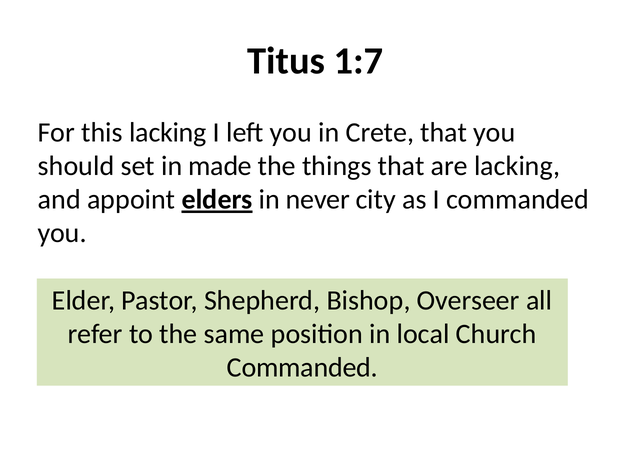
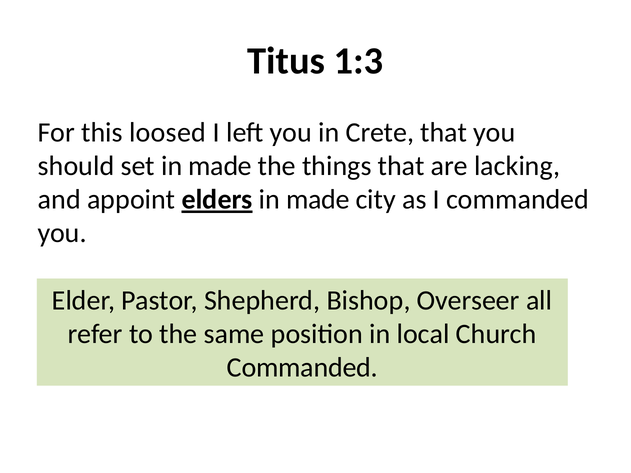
1:7: 1:7 -> 1:3
this lacking: lacking -> loosed
never at (318, 200): never -> made
